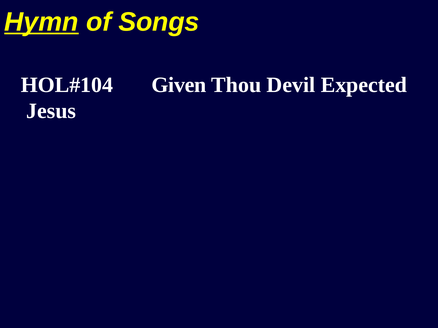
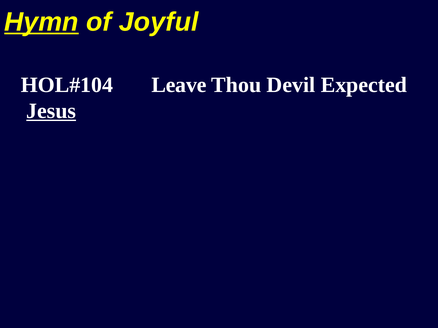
Songs: Songs -> Joyful
Given: Given -> Leave
Jesus underline: none -> present
